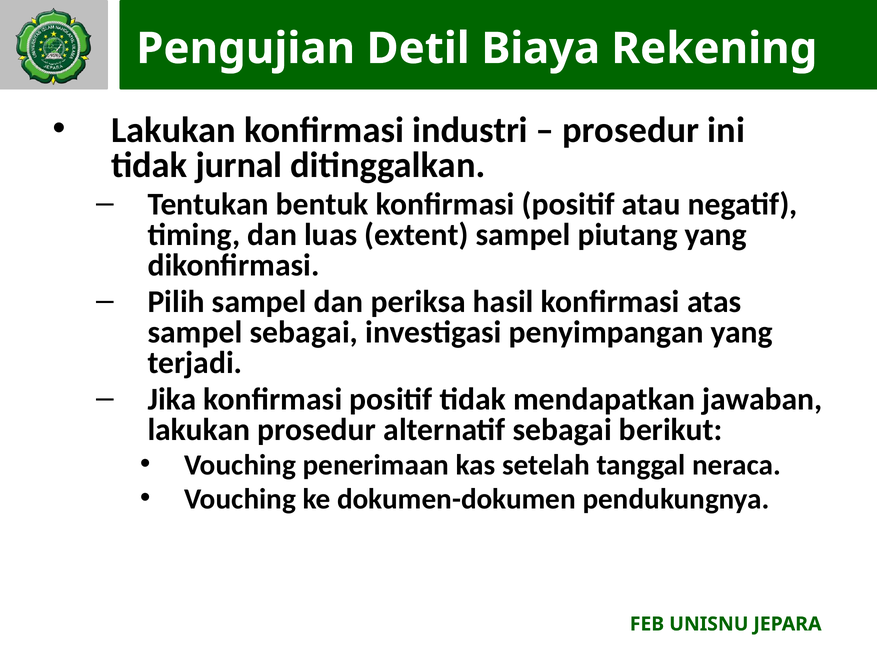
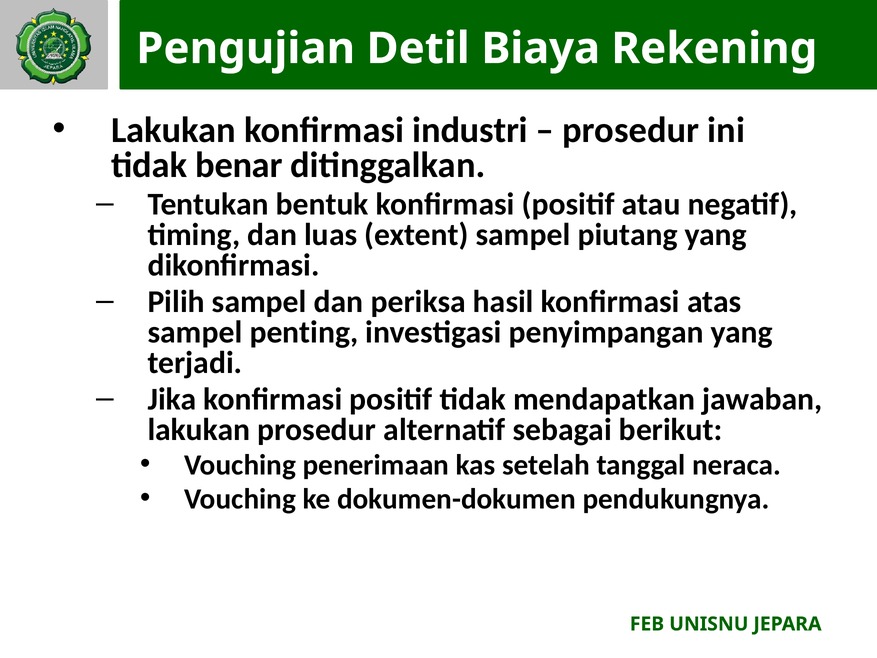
jurnal: jurnal -> benar
sampel sebagai: sebagai -> penting
